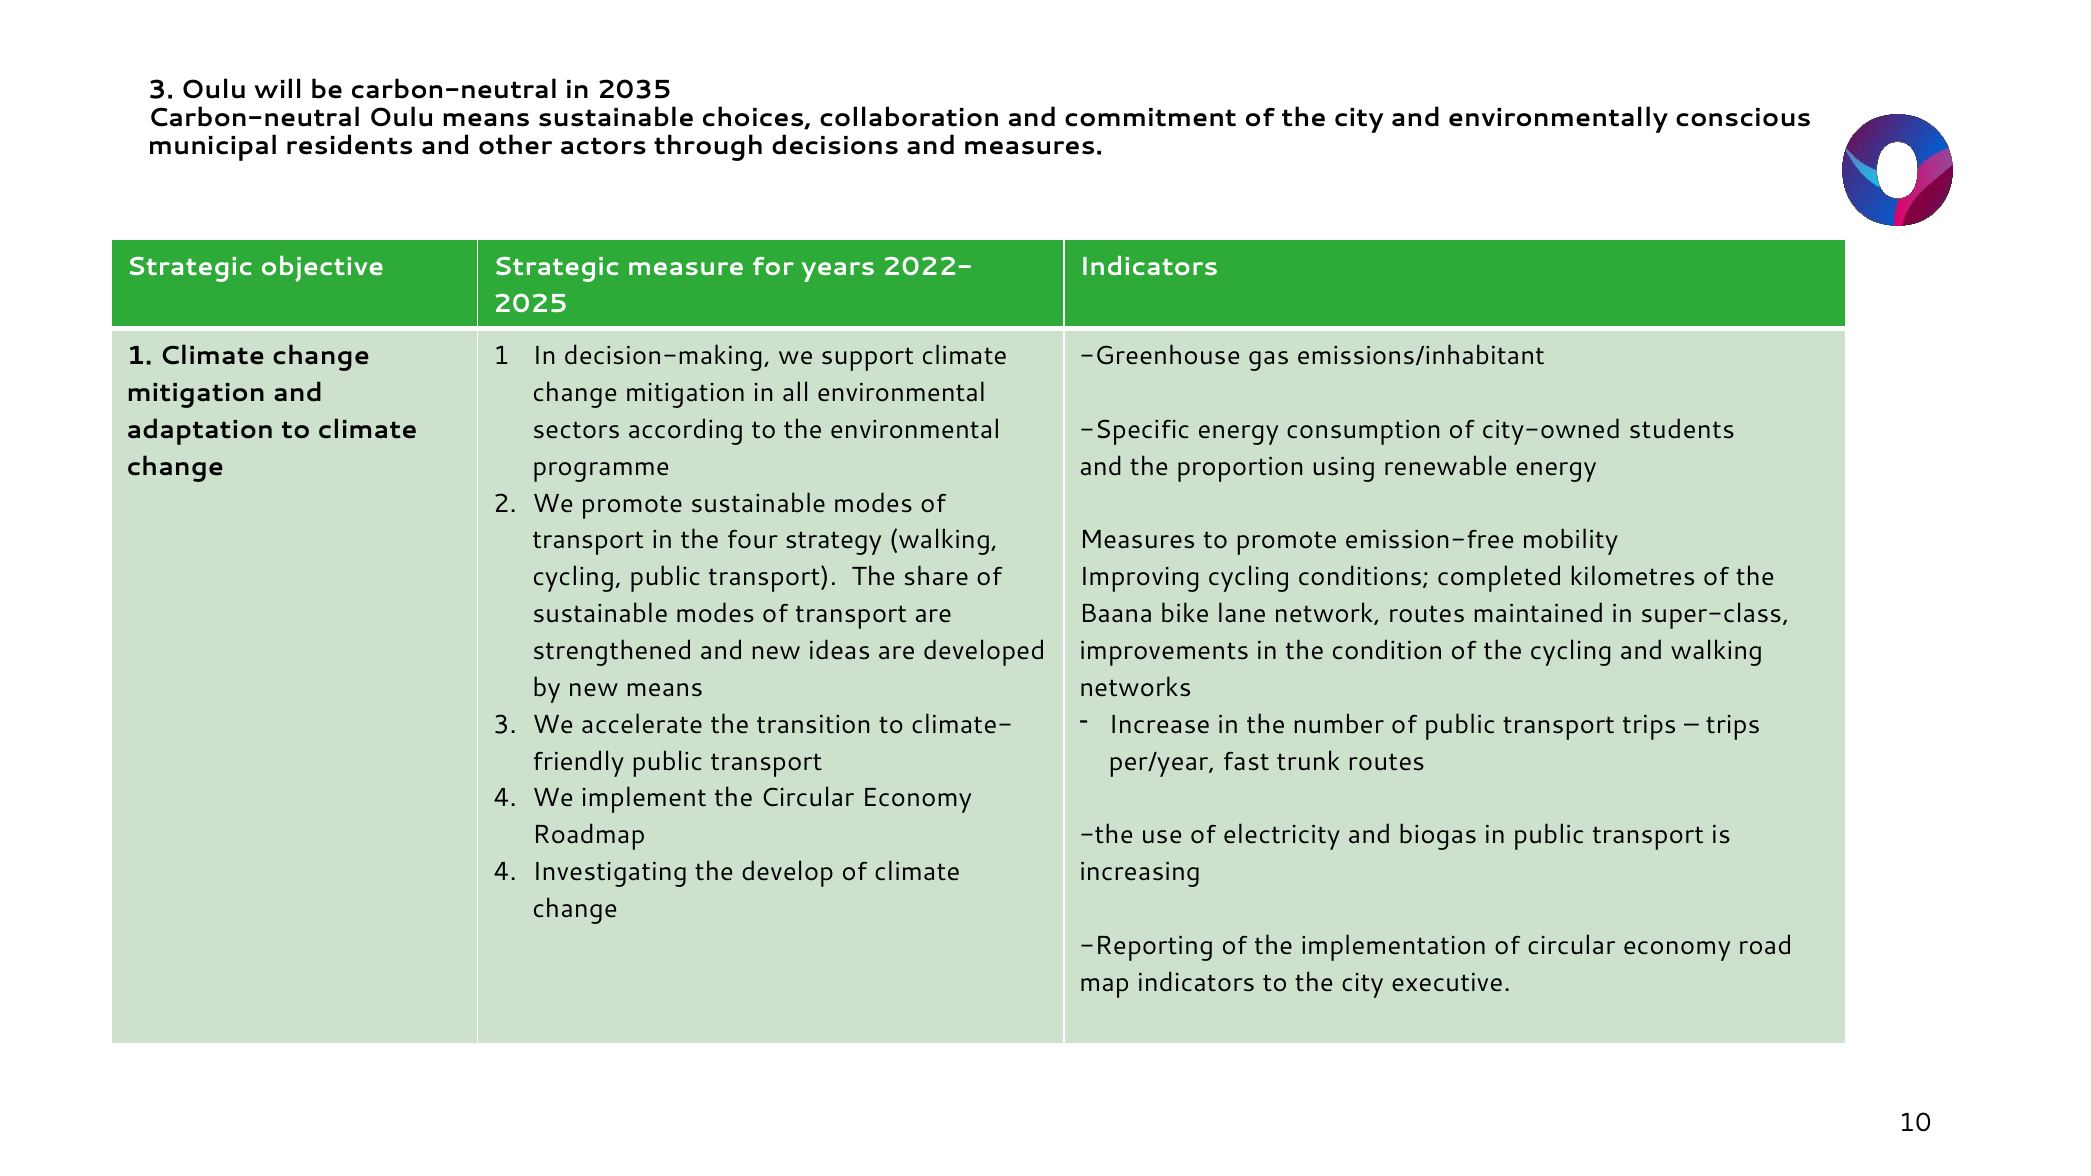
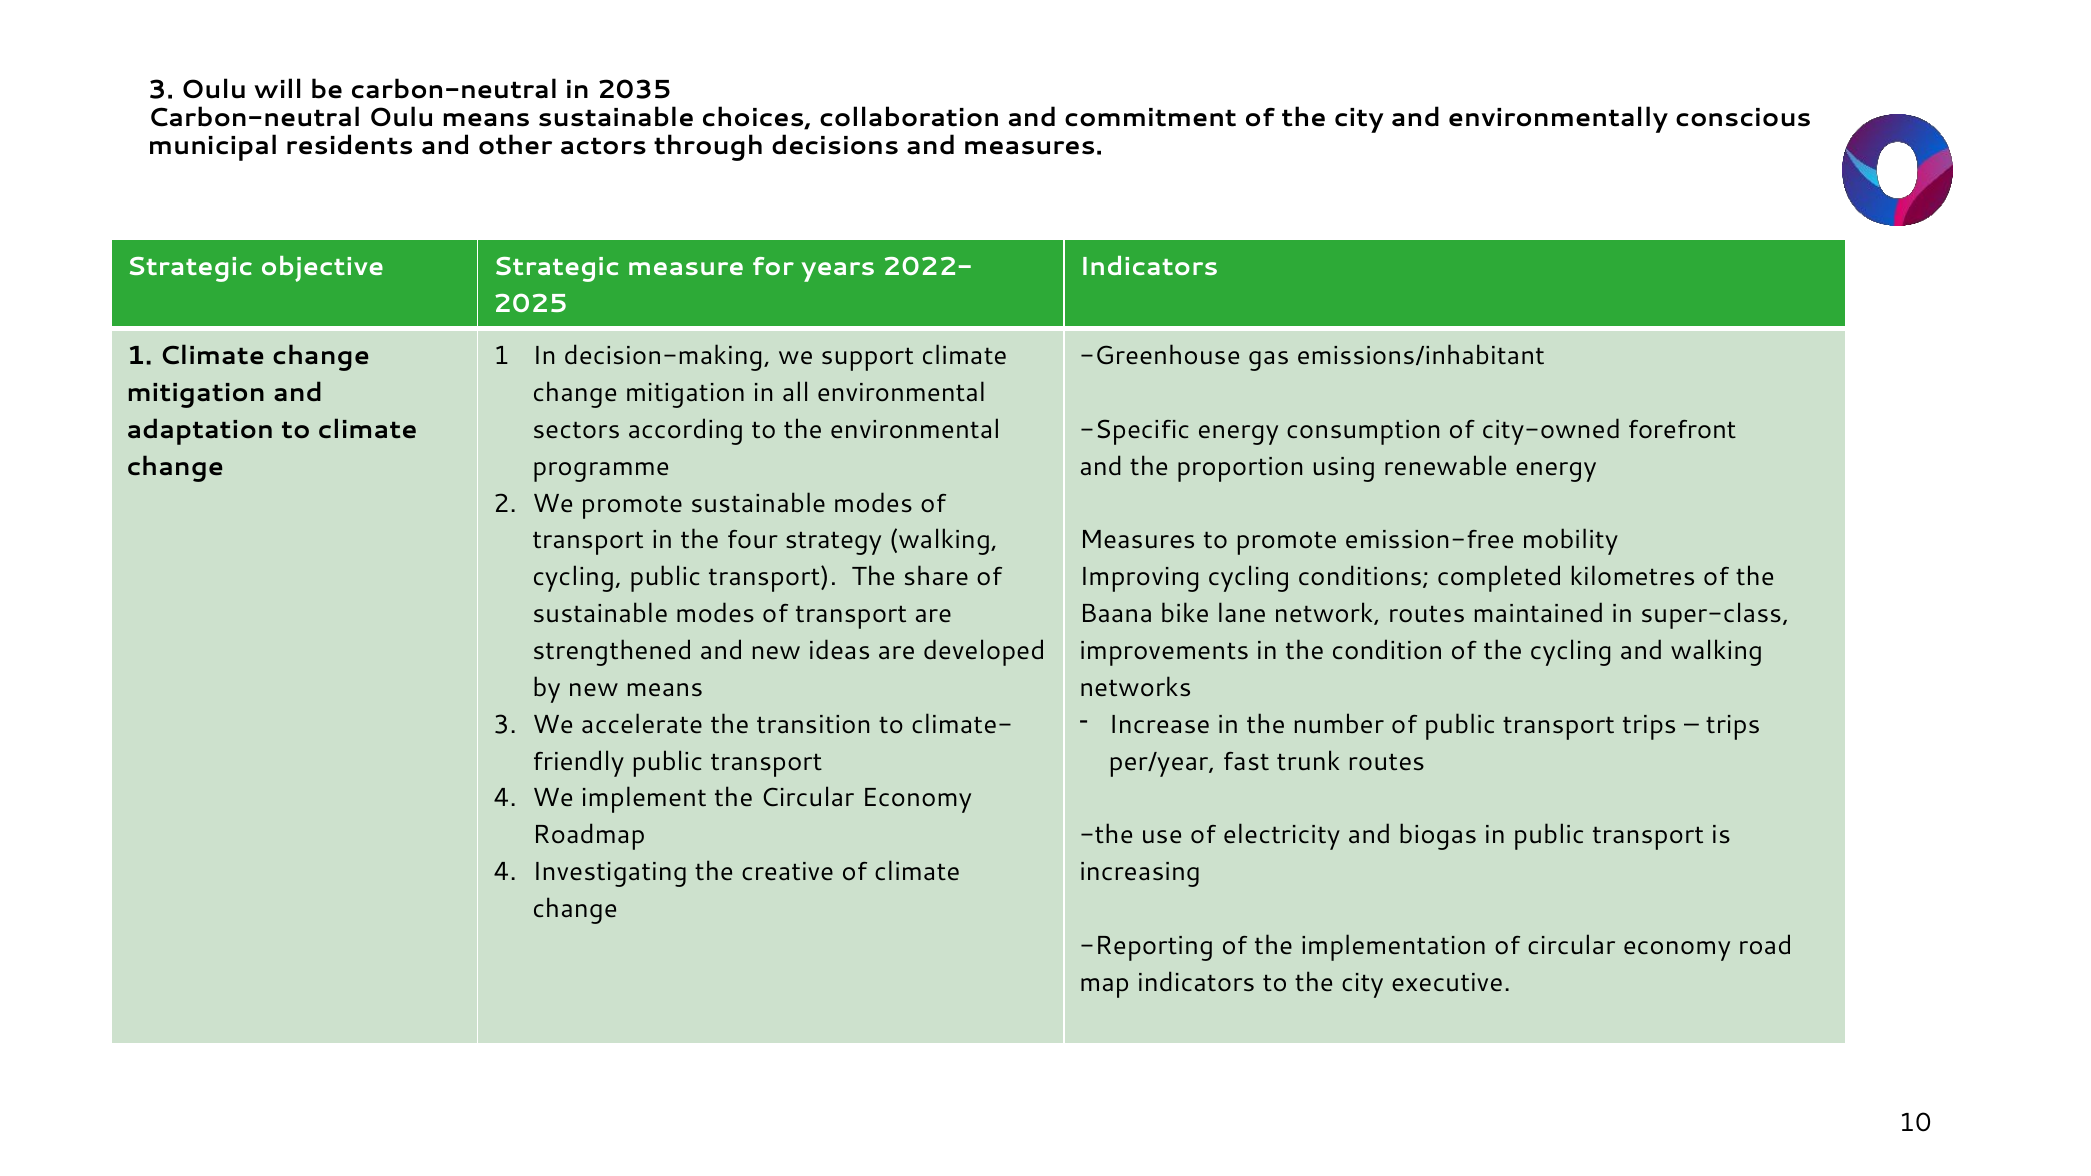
students: students -> forefront
develop: develop -> creative
